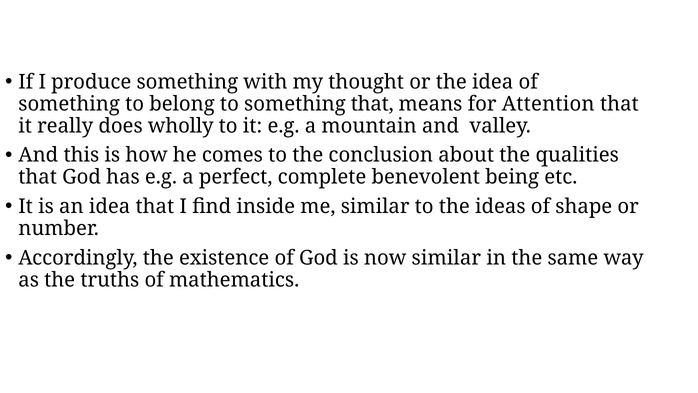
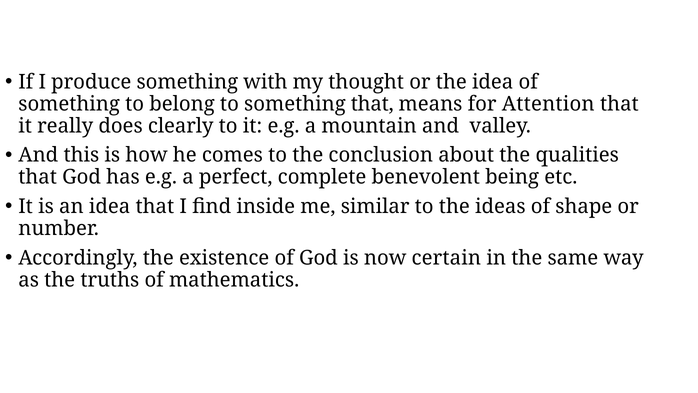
wholly: wholly -> clearly
now similar: similar -> certain
